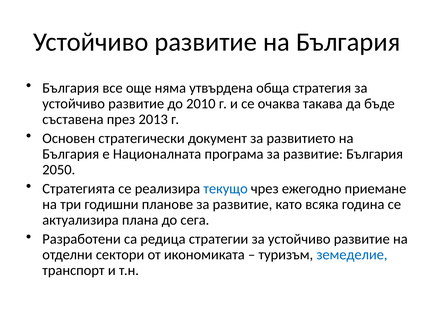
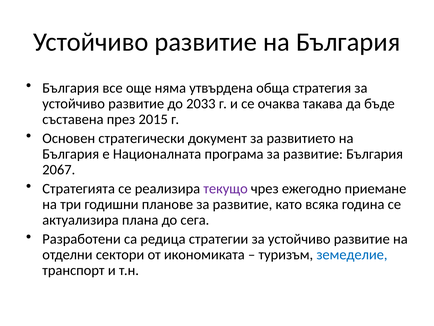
2010: 2010 -> 2033
2013: 2013 -> 2015
2050: 2050 -> 2067
текущо colour: blue -> purple
